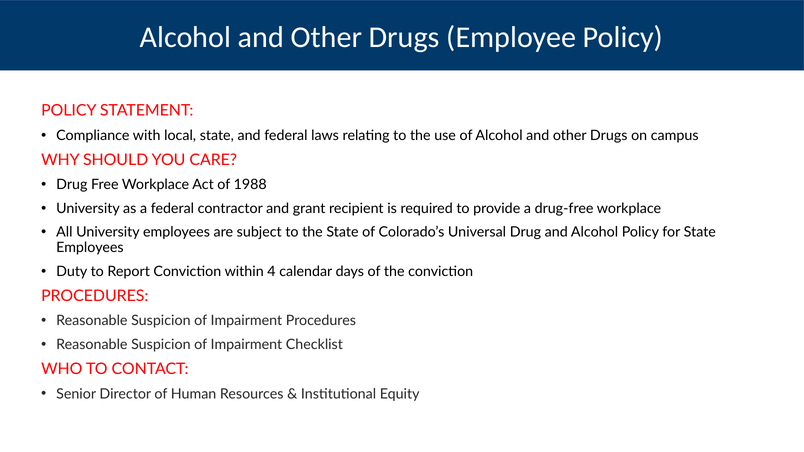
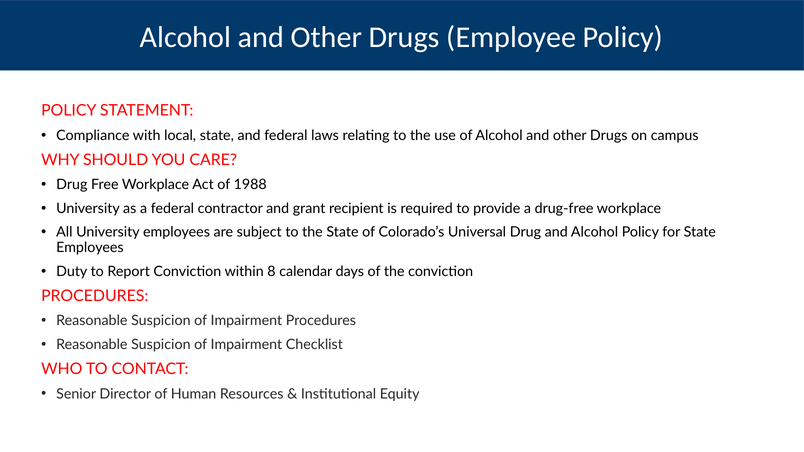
4: 4 -> 8
